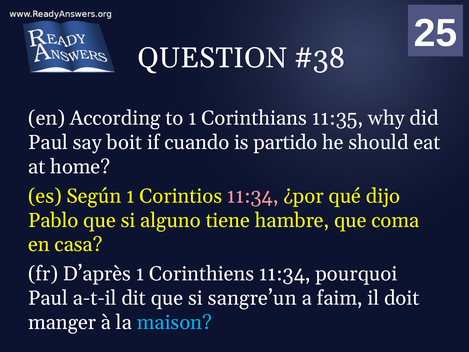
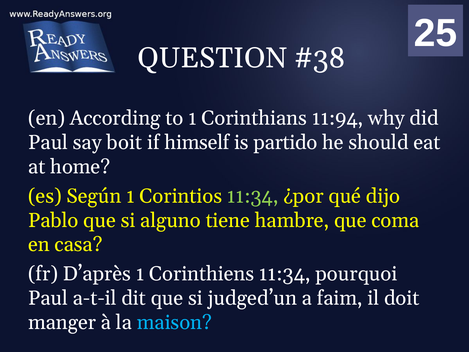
11:35: 11:35 -> 11:94
cuando: cuando -> himself
11:34 at (253, 196) colour: pink -> light green
sangre’un: sangre’un -> judged’un
